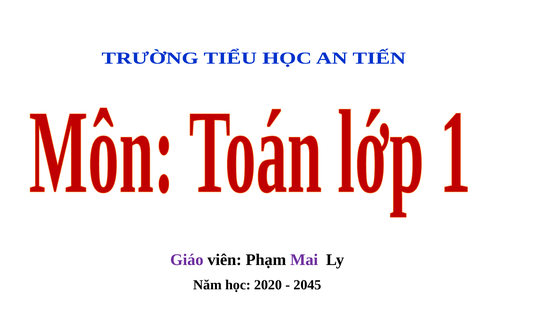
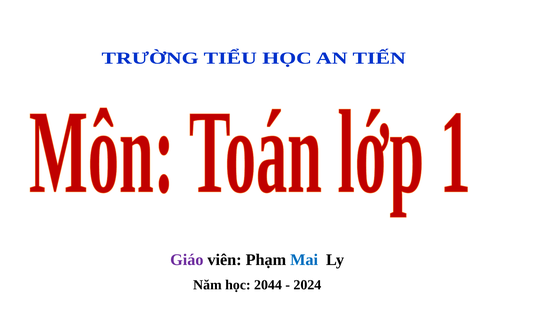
Mai colour: purple -> blue
2020: 2020 -> 2044
2045: 2045 -> 2024
